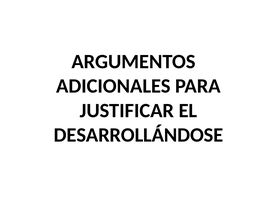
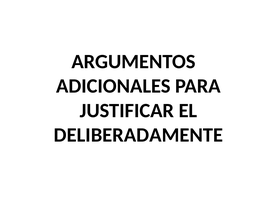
DESARROLLÁNDOSE: DESARROLLÁNDOSE -> DELIBERADAMENTE
